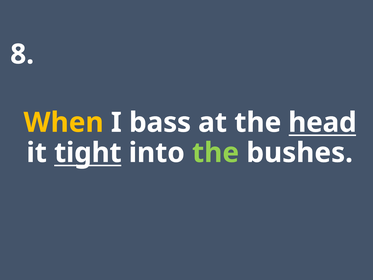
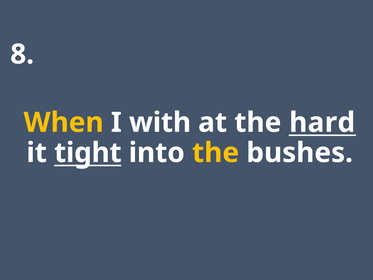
bass: bass -> with
head: head -> hard
the at (216, 153) colour: light green -> yellow
